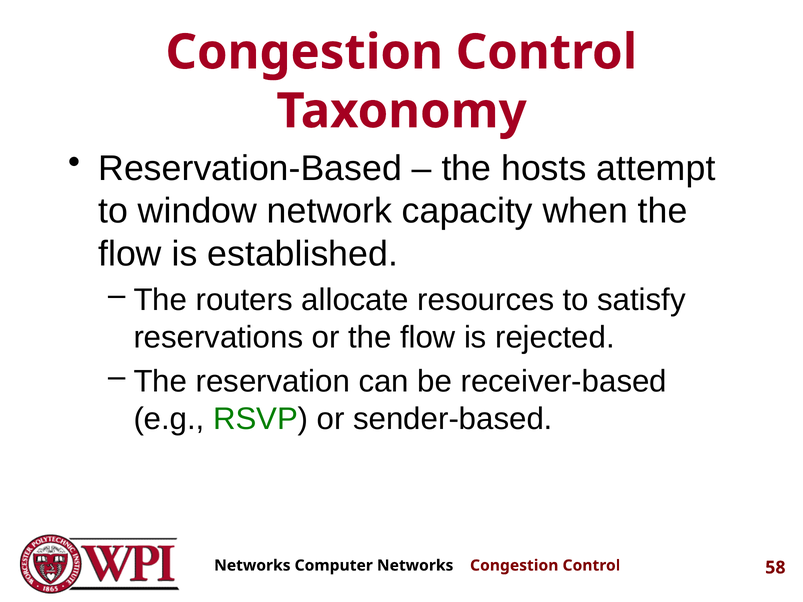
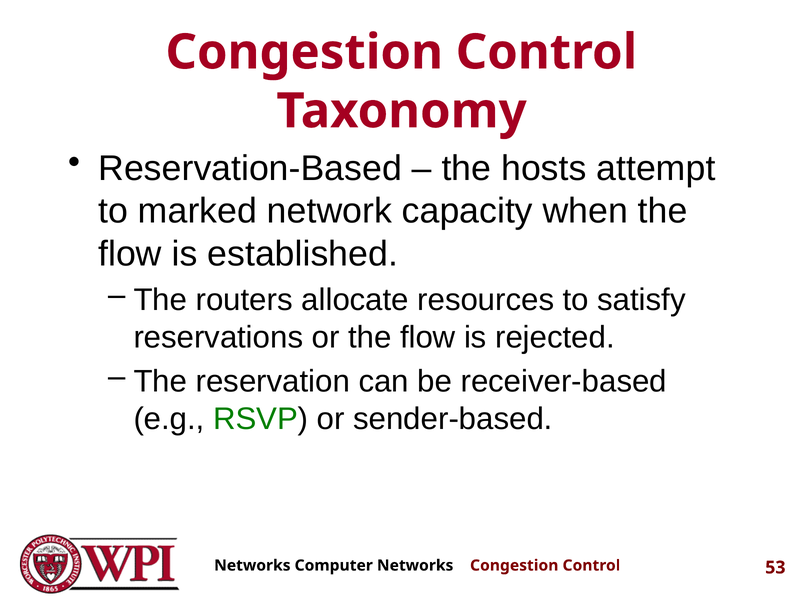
window: window -> marked
58: 58 -> 53
